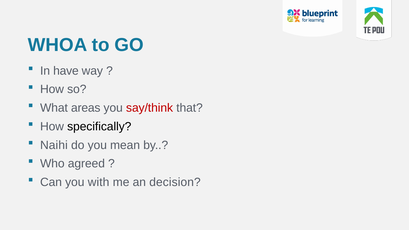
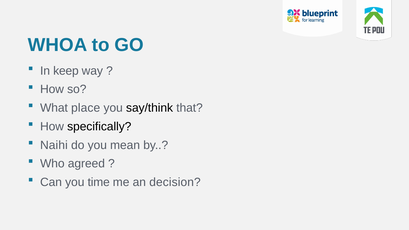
have: have -> keep
areas: areas -> place
say/think colour: red -> black
with: with -> time
